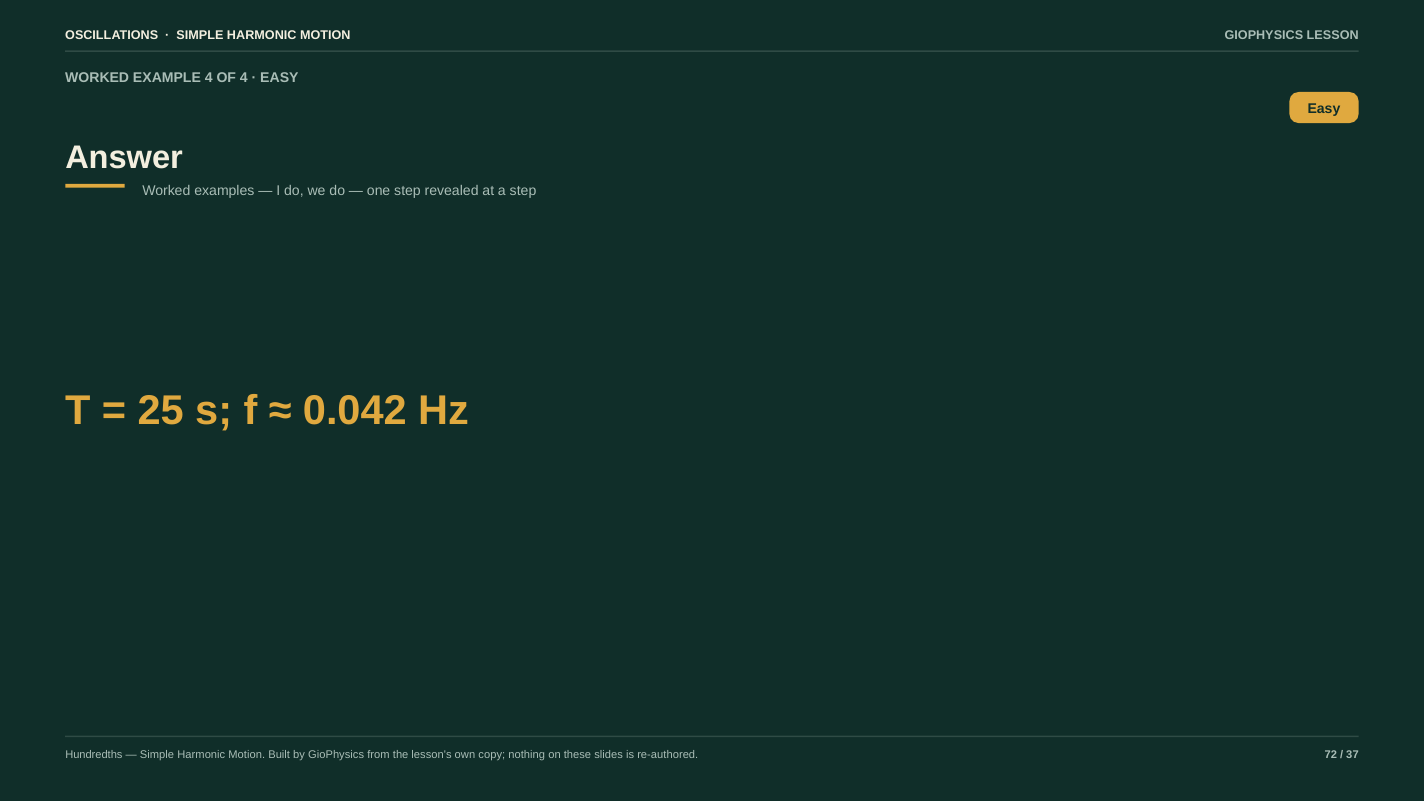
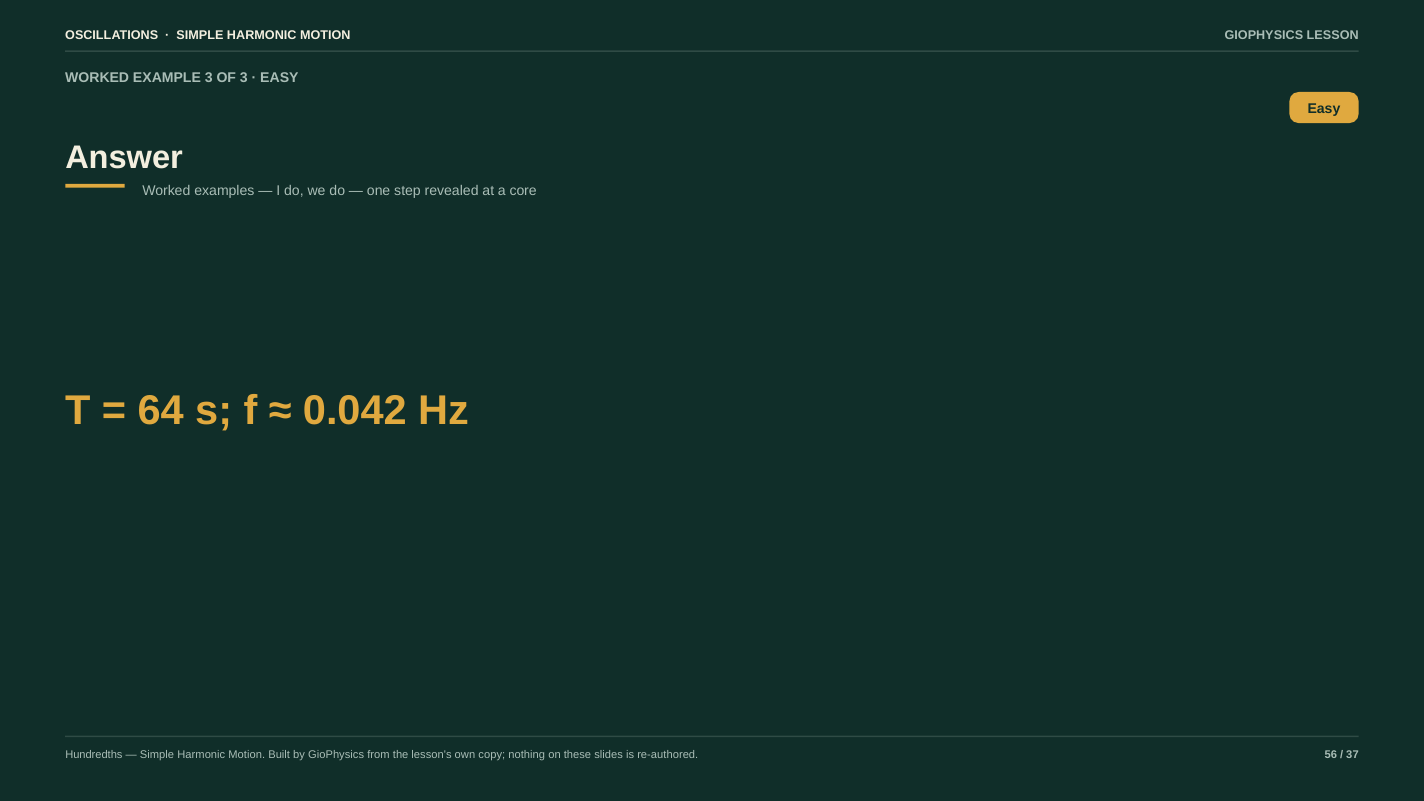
EXAMPLE 4: 4 -> 3
OF 4: 4 -> 3
a step: step -> core
25: 25 -> 64
72: 72 -> 56
